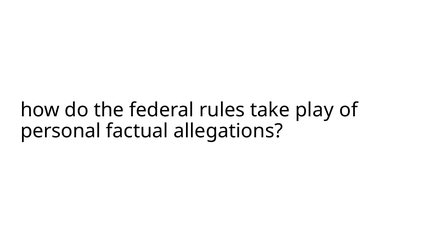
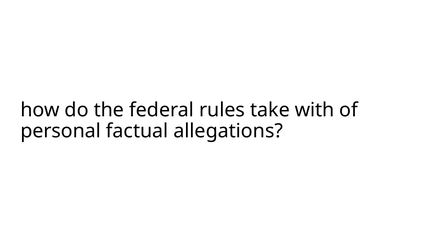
play: play -> with
